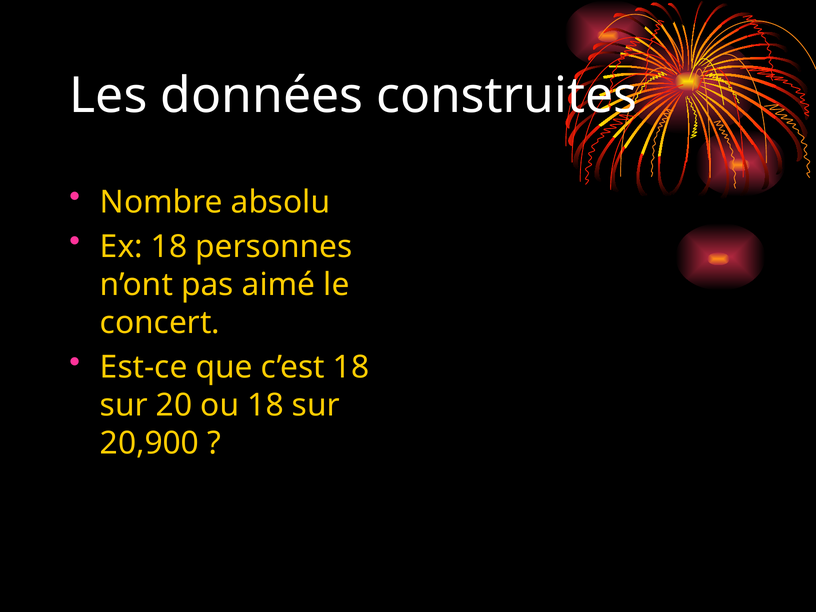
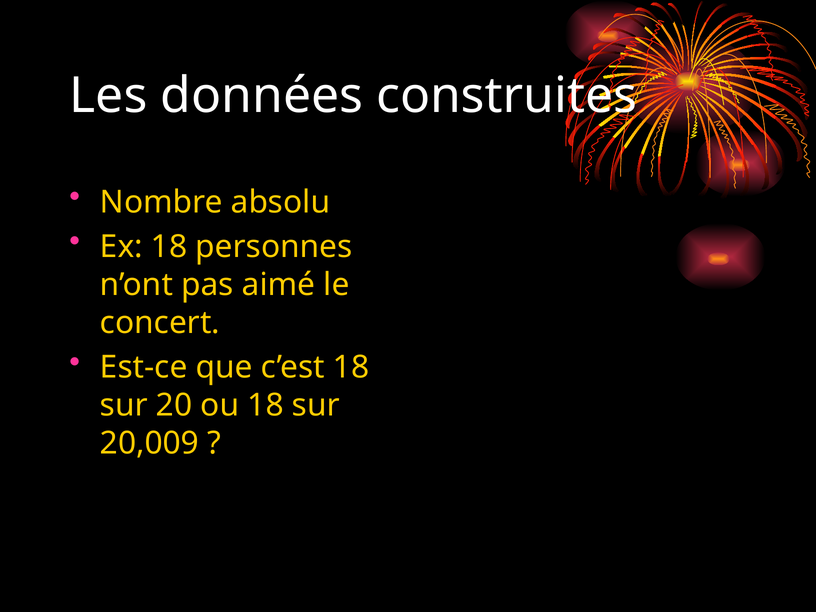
20,900: 20,900 -> 20,009
